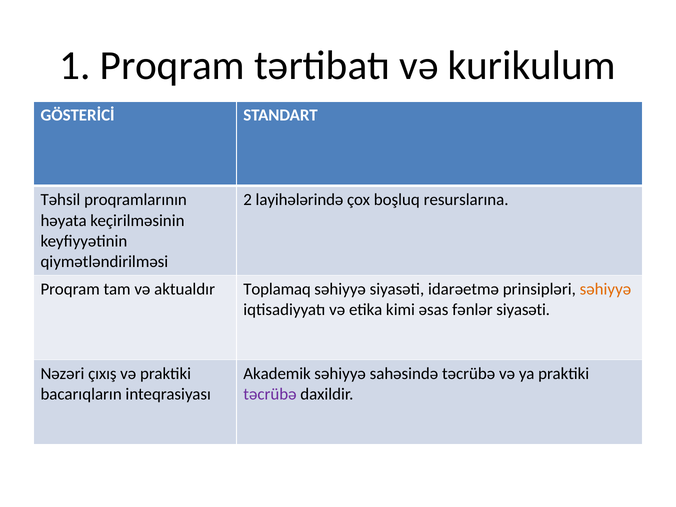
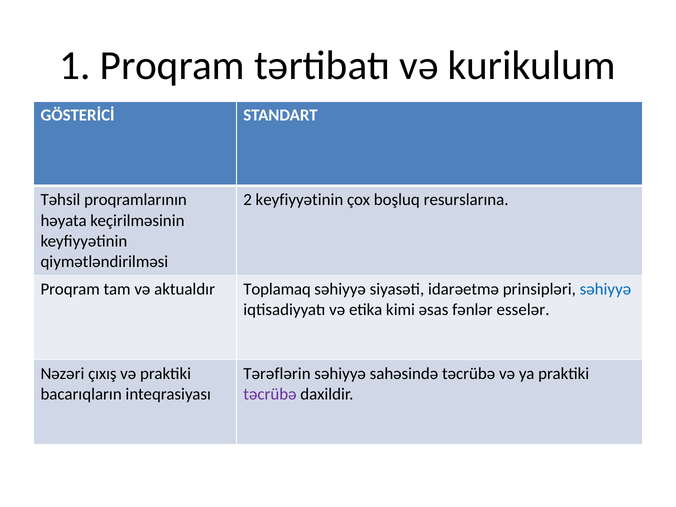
2 layihələrində: layihələrində -> keyfiyyətinin
səhiyyə at (605, 289) colour: orange -> blue
fənlər siyasəti: siyasəti -> esselər
Akademik: Akademik -> Tərəflərin
